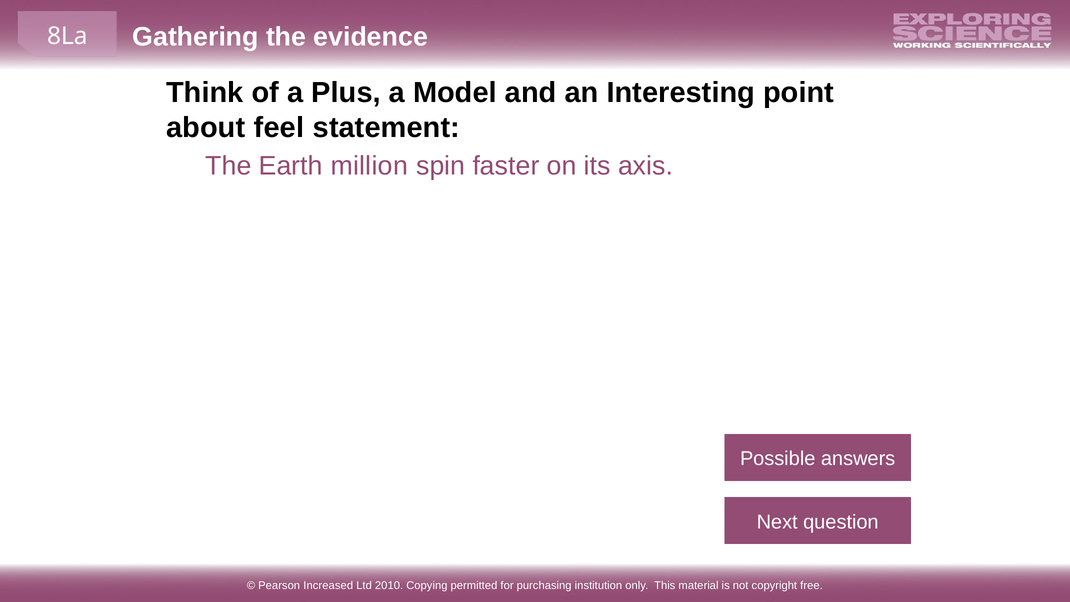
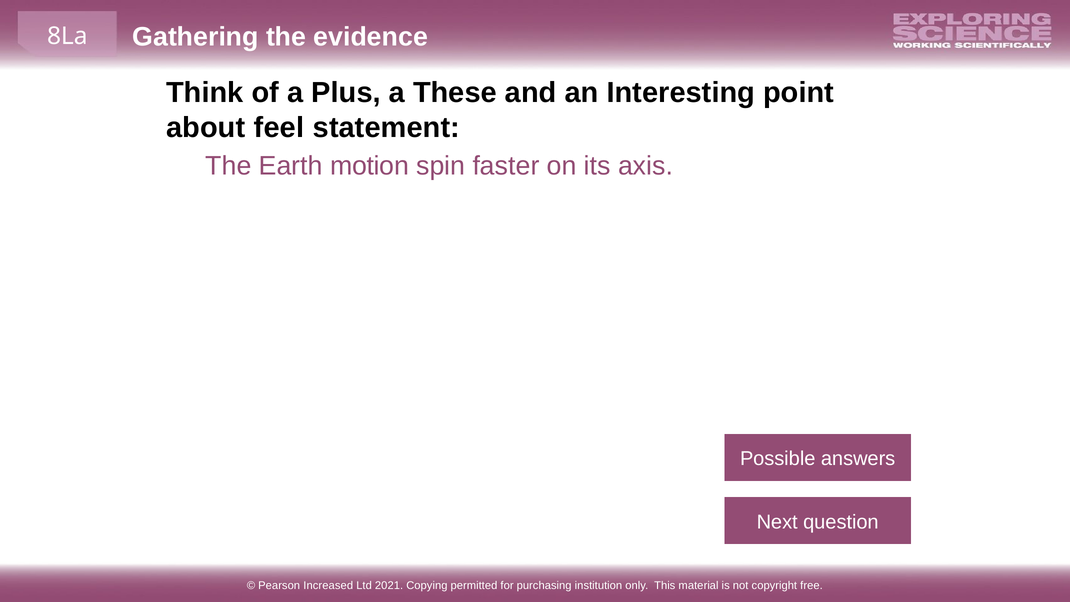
Model: Model -> These
million: million -> motion
2010: 2010 -> 2021
